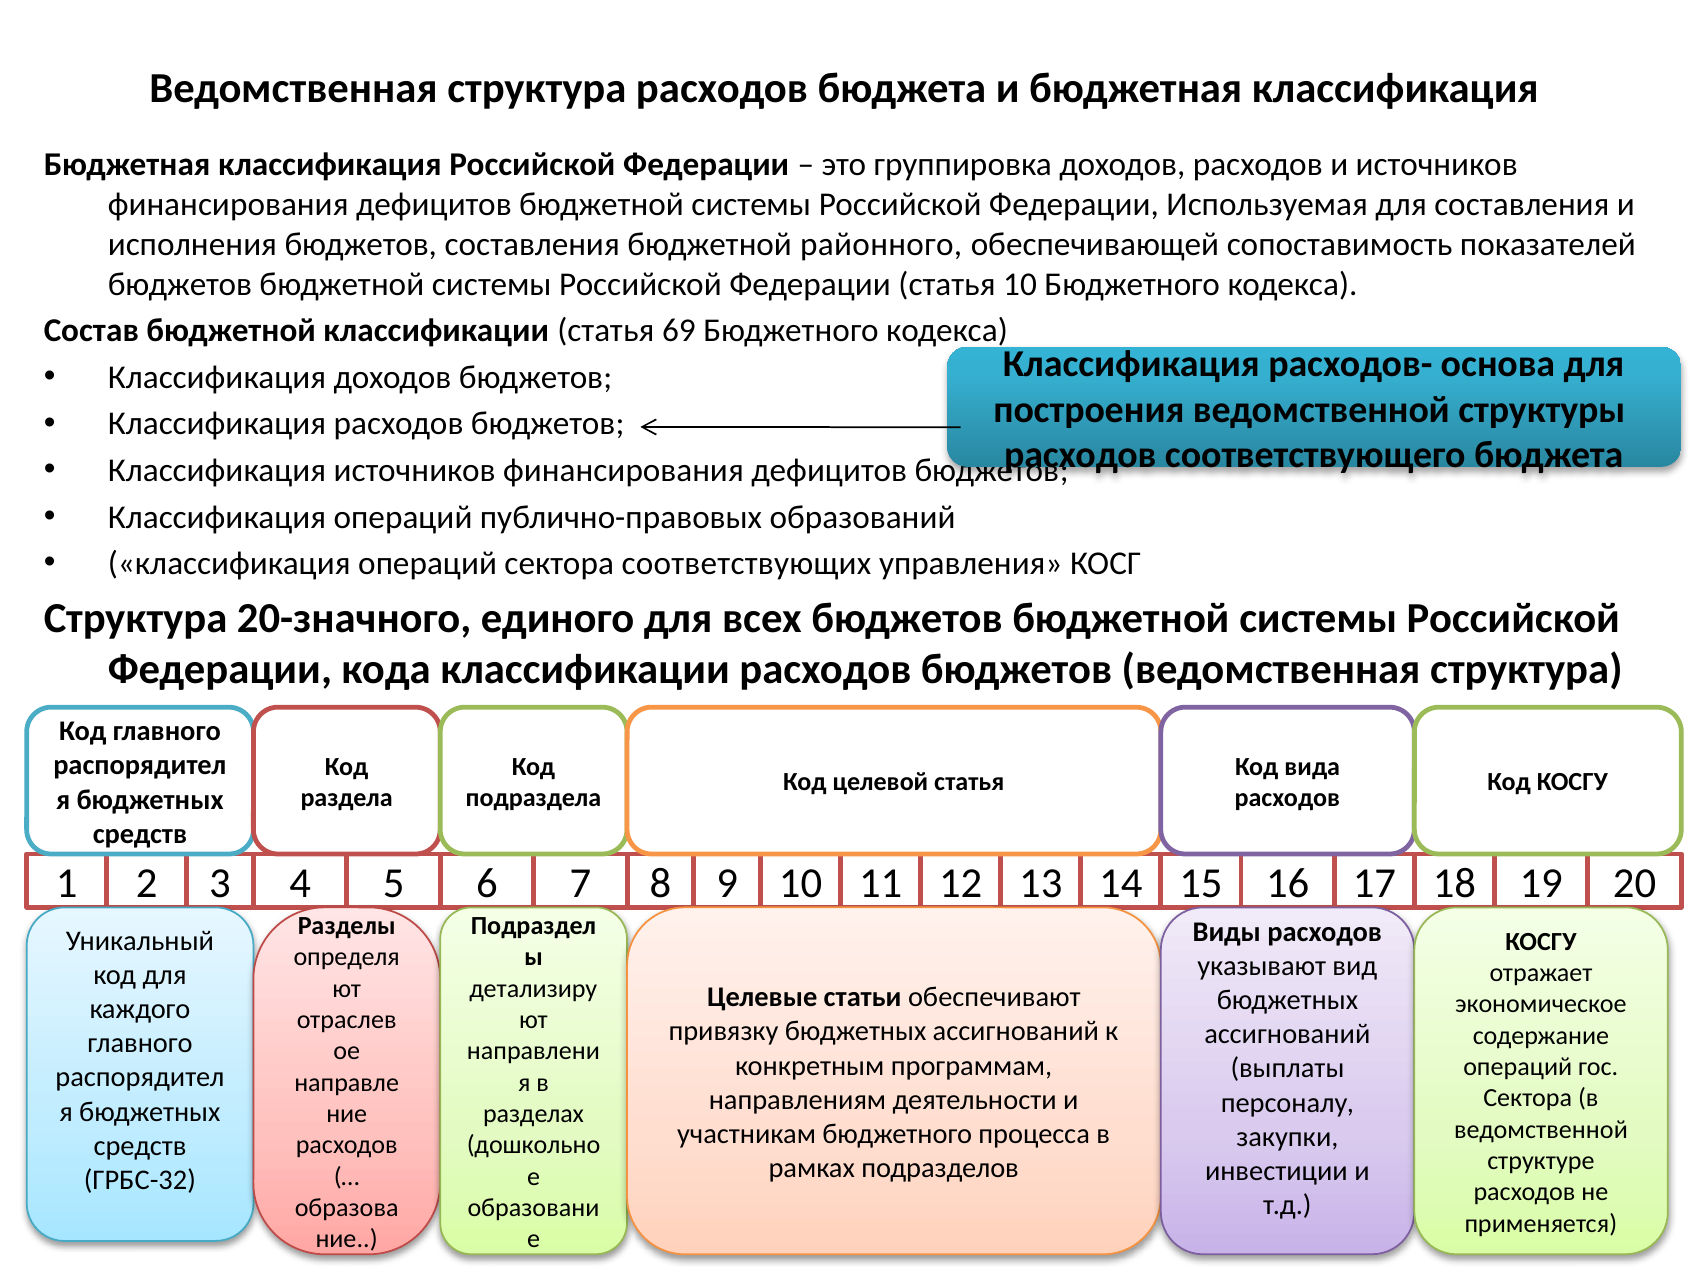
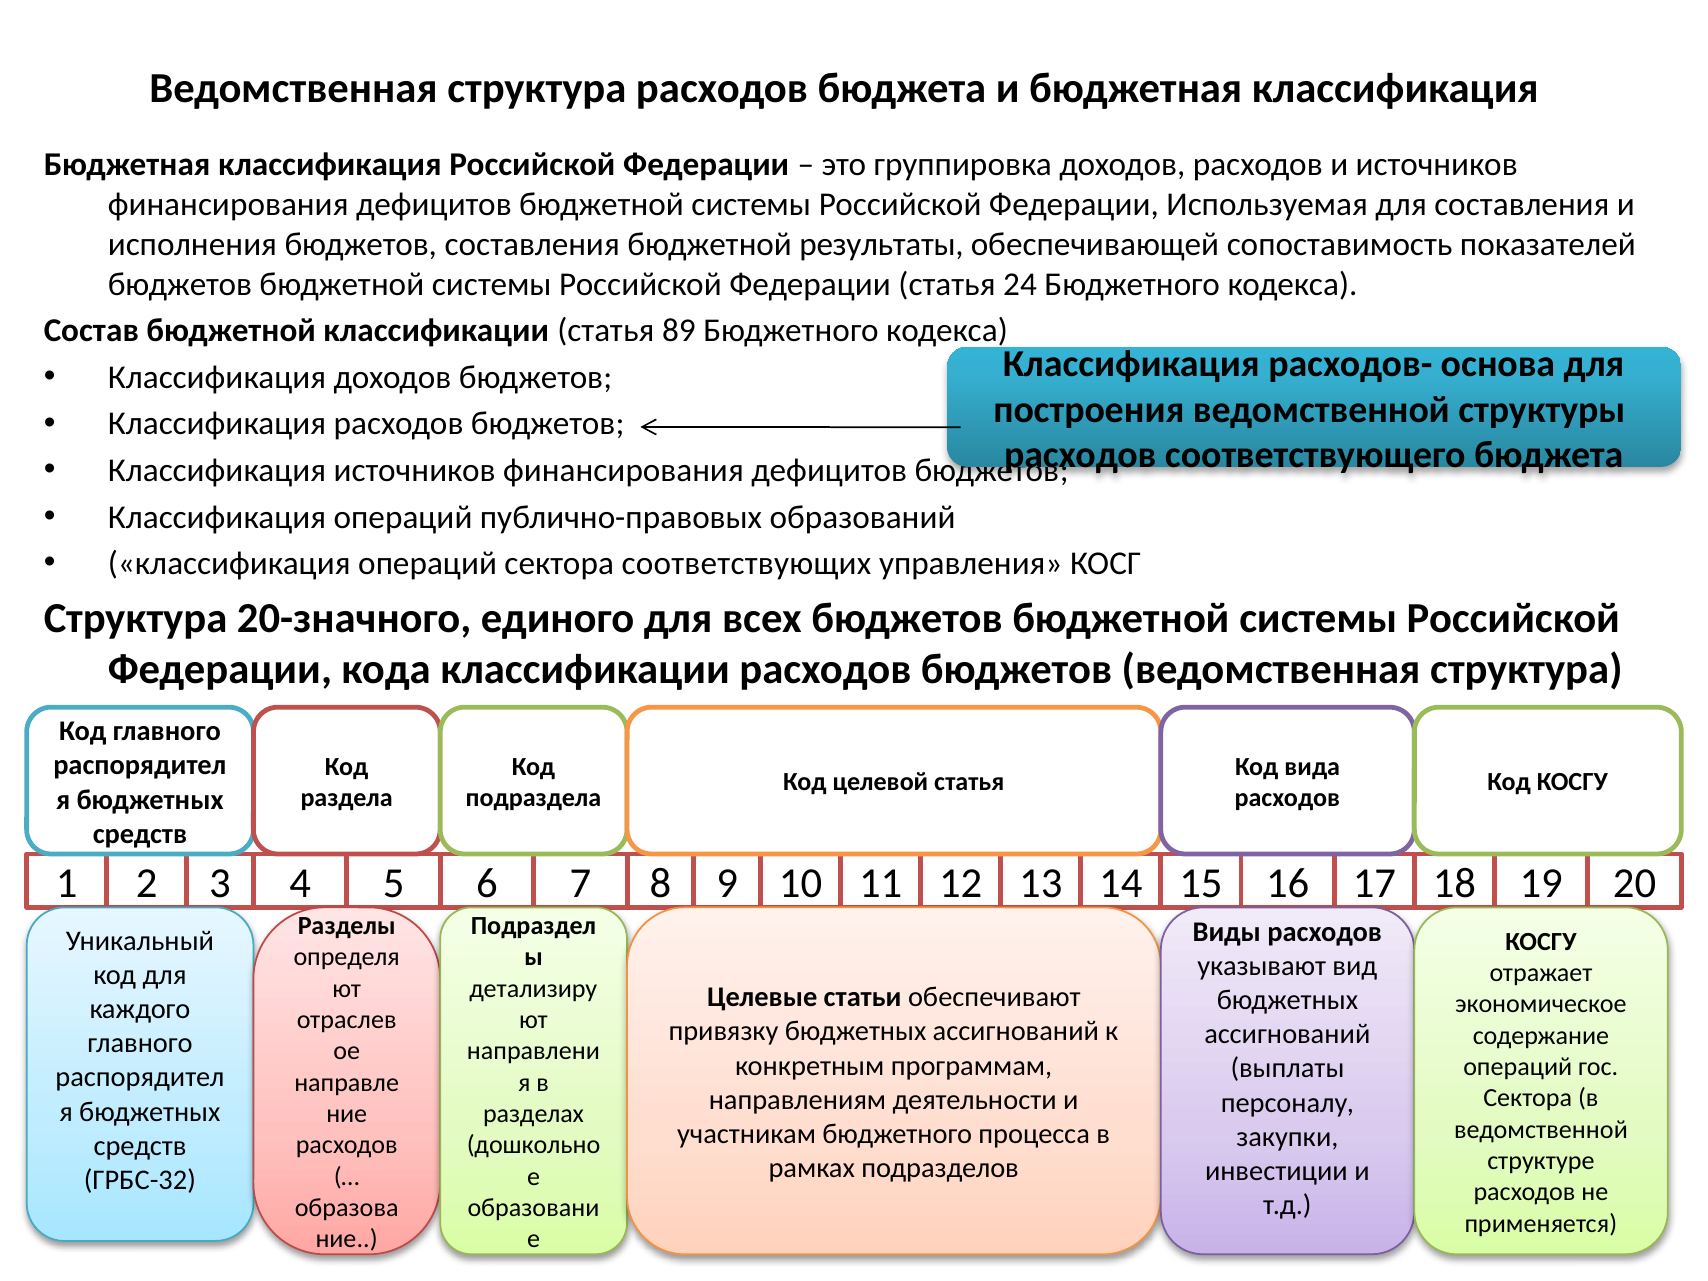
районного: районного -> результаты
статья 10: 10 -> 24
69: 69 -> 89
